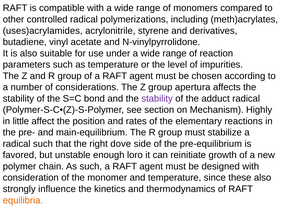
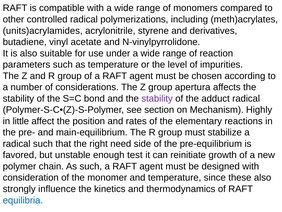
uses)acrylamides: uses)acrylamides -> units)acrylamides
dove: dove -> need
loro: loro -> test
equilibria colour: orange -> blue
